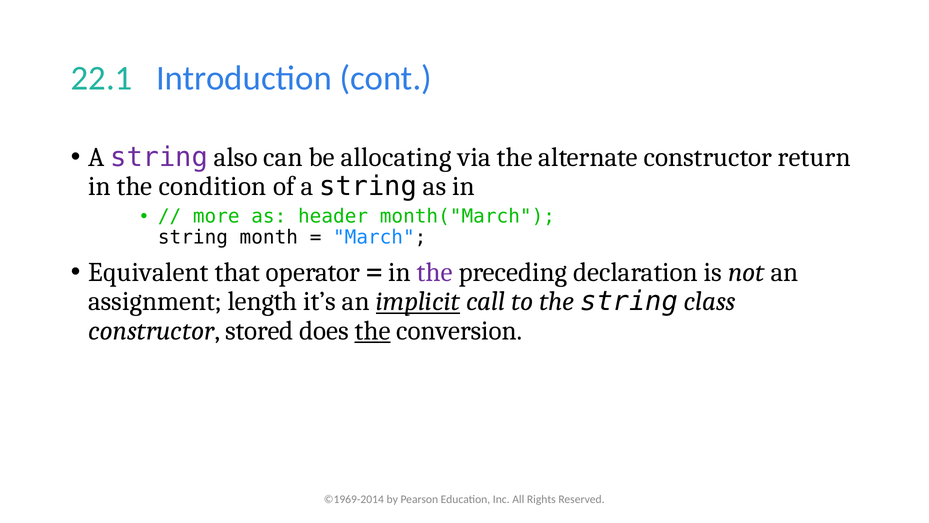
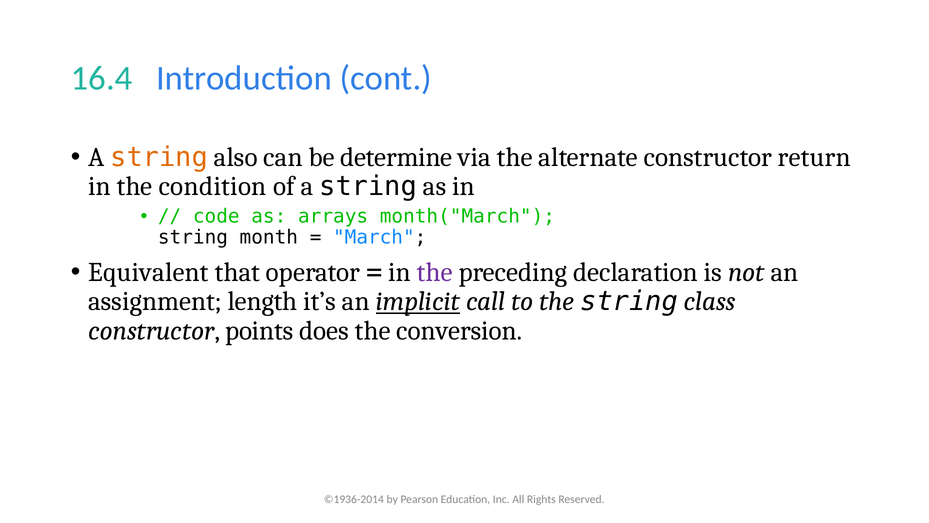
22.1: 22.1 -> 16.4
string at (159, 157) colour: purple -> orange
allocating: allocating -> determine
more: more -> code
header: header -> arrays
stored: stored -> points
the at (373, 330) underline: present -> none
©1969-2014: ©1969-2014 -> ©1936-2014
